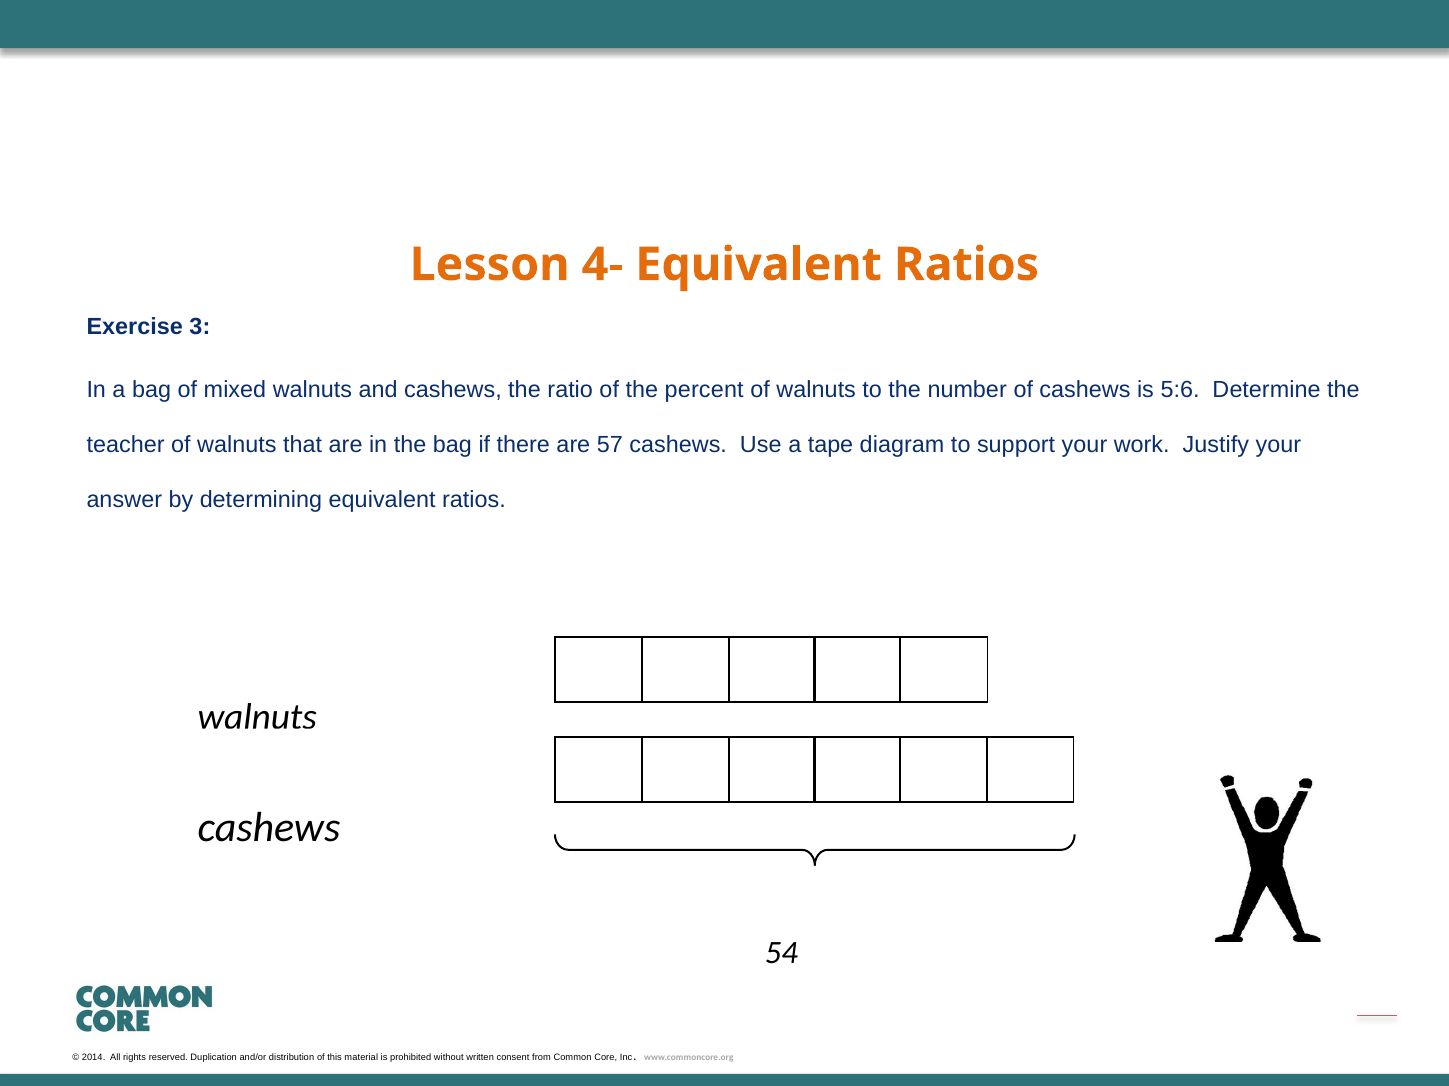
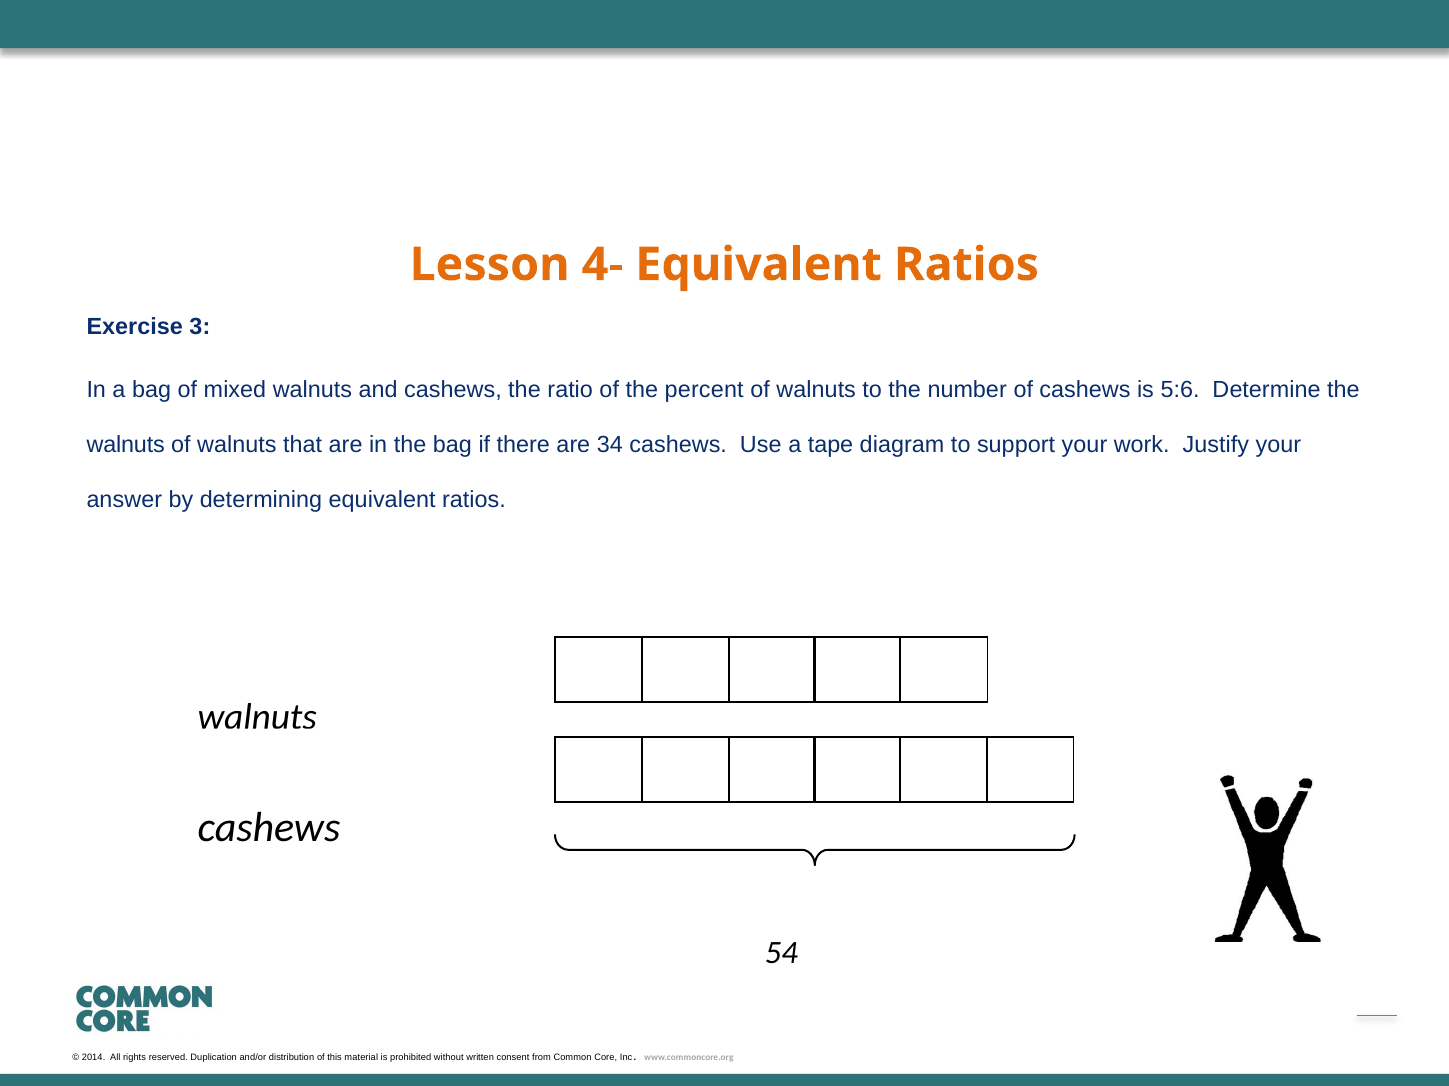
teacher at (126, 445): teacher -> walnuts
57: 57 -> 34
